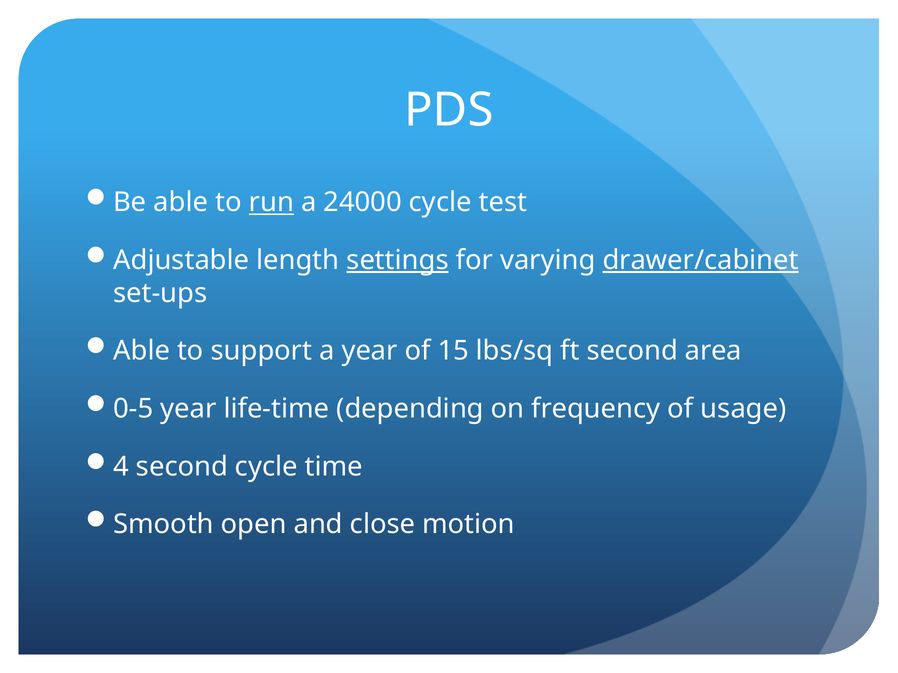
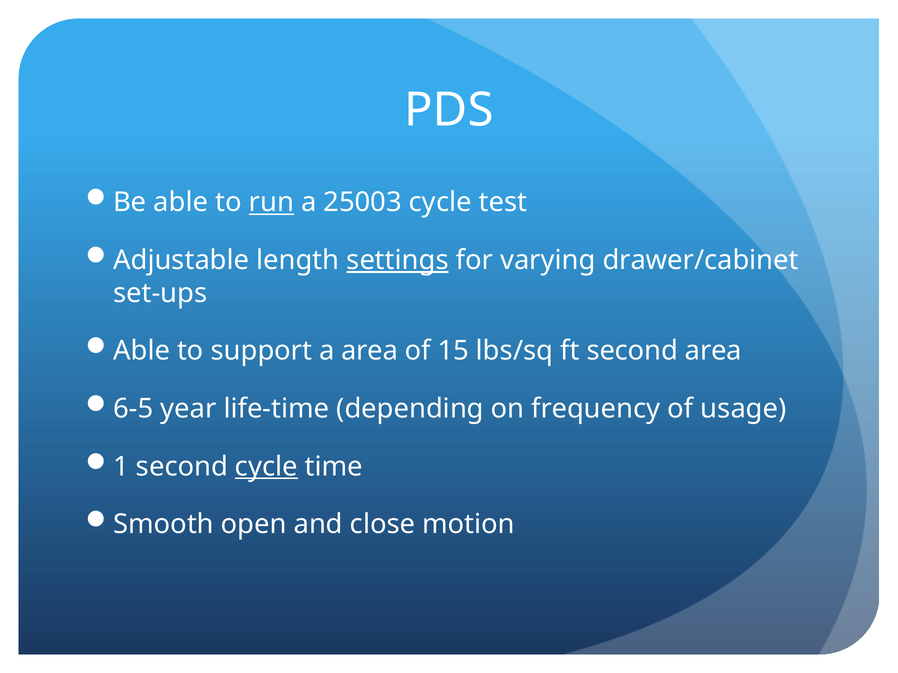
24000: 24000 -> 25003
drawer/cabinet underline: present -> none
a year: year -> area
0-5: 0-5 -> 6-5
4: 4 -> 1
cycle at (266, 467) underline: none -> present
